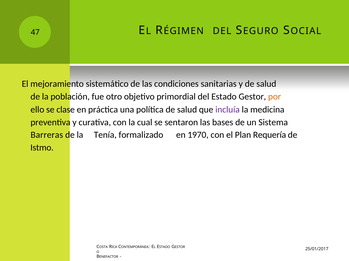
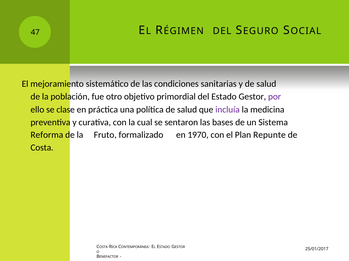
por colour: orange -> purple
Barreras: Barreras -> Reforma
Tenía: Tenía -> Fruto
Requería: Requería -> Repunte
Istmo at (42, 148): Istmo -> Costa
